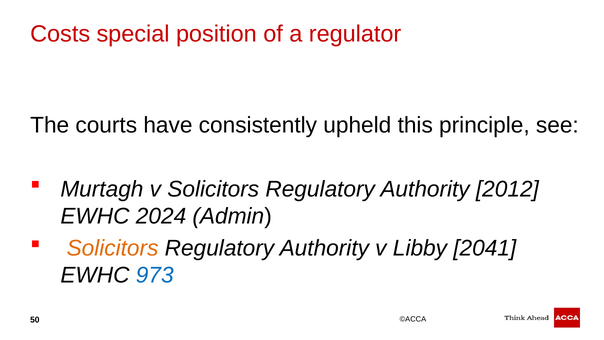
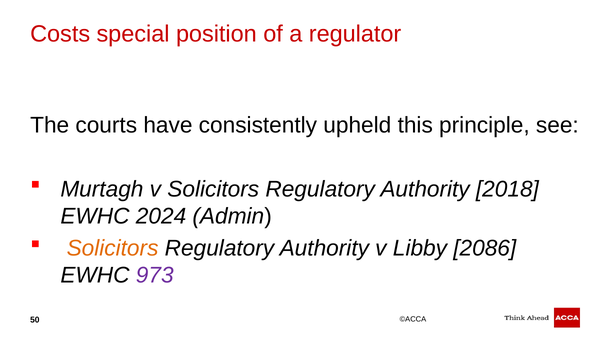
2012: 2012 -> 2018
2041: 2041 -> 2086
973 colour: blue -> purple
